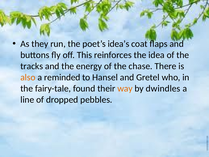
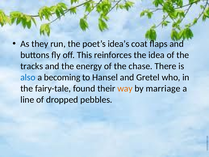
also colour: orange -> blue
reminded: reminded -> becoming
dwindles: dwindles -> marriage
